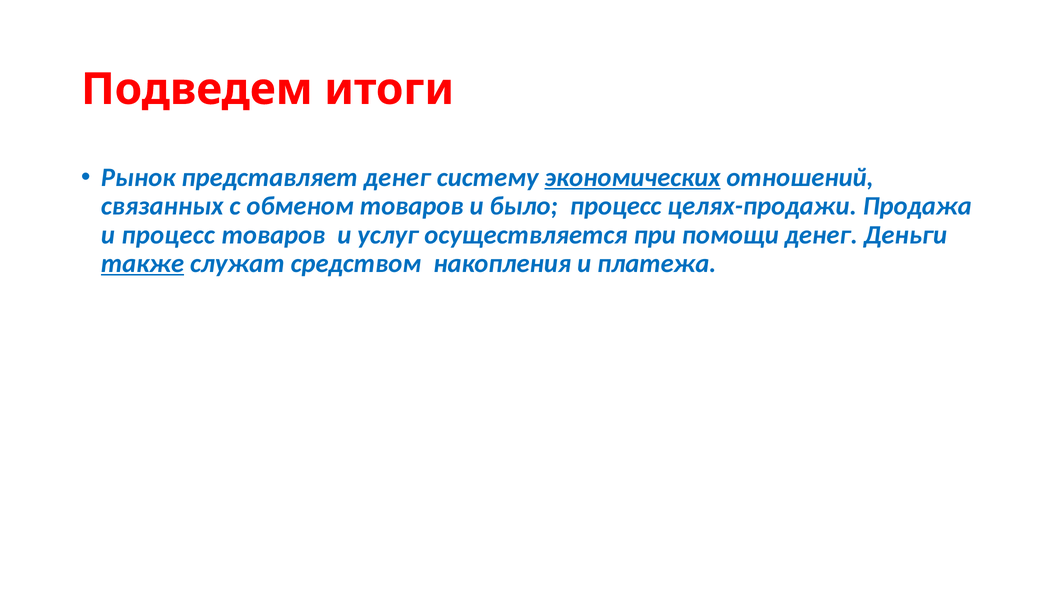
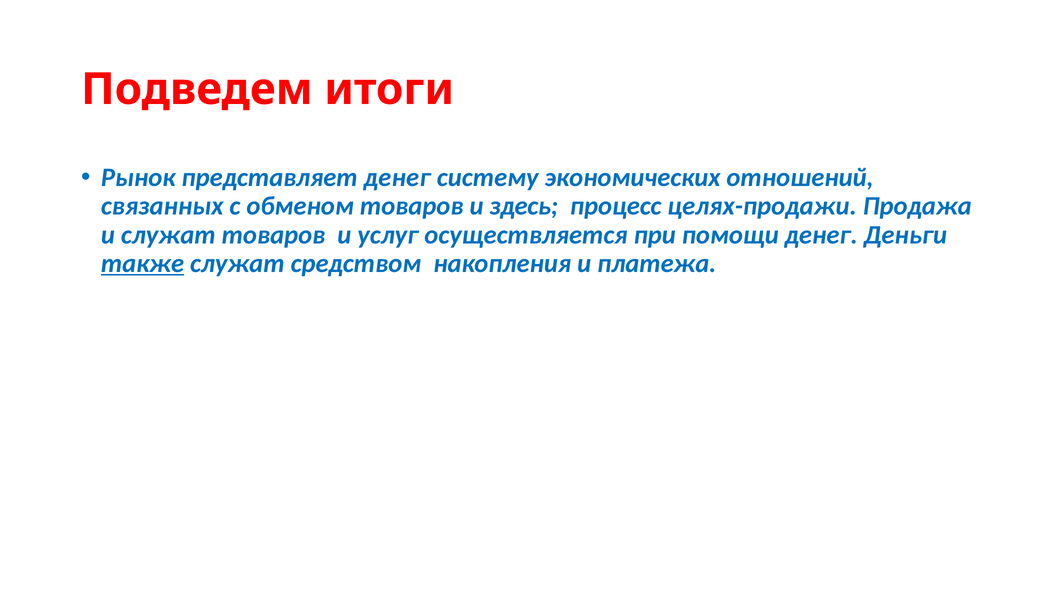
экономических underline: present -> none
было: было -> здесь
и процесс: процесс -> служат
